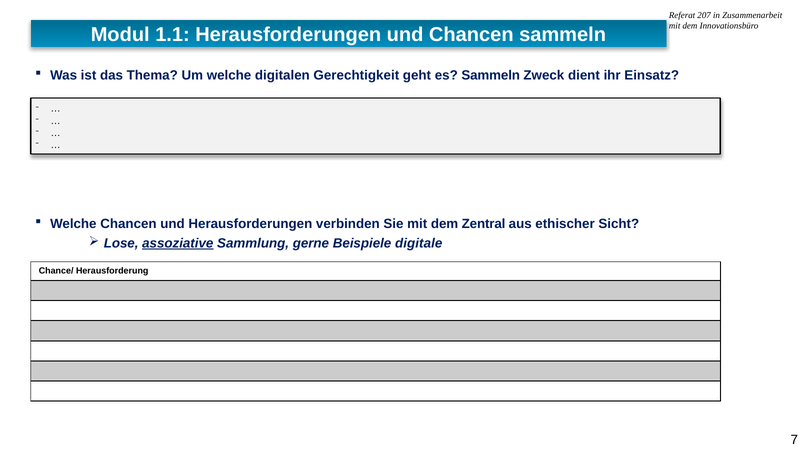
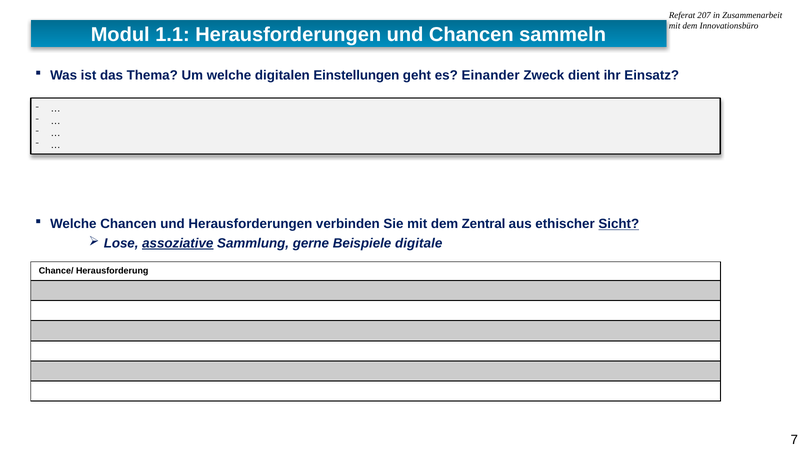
Gerechtigkeit: Gerechtigkeit -> Einstellungen
es Sammeln: Sammeln -> Einander
Sicht underline: none -> present
